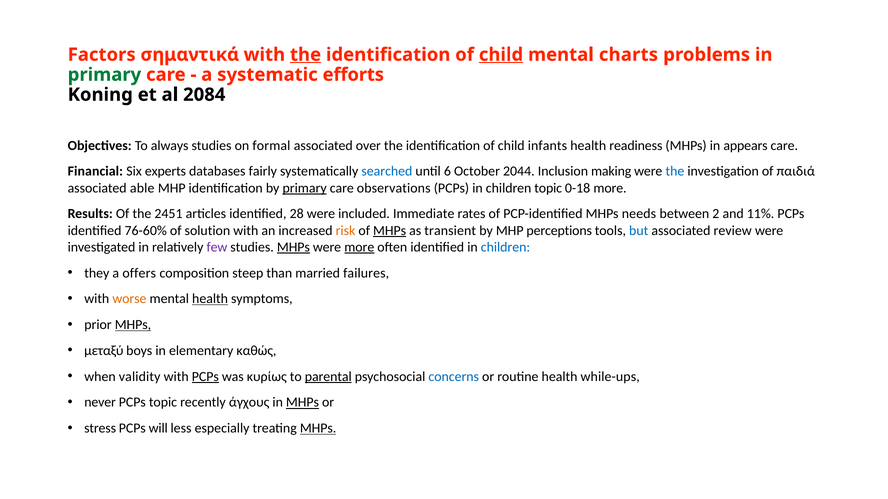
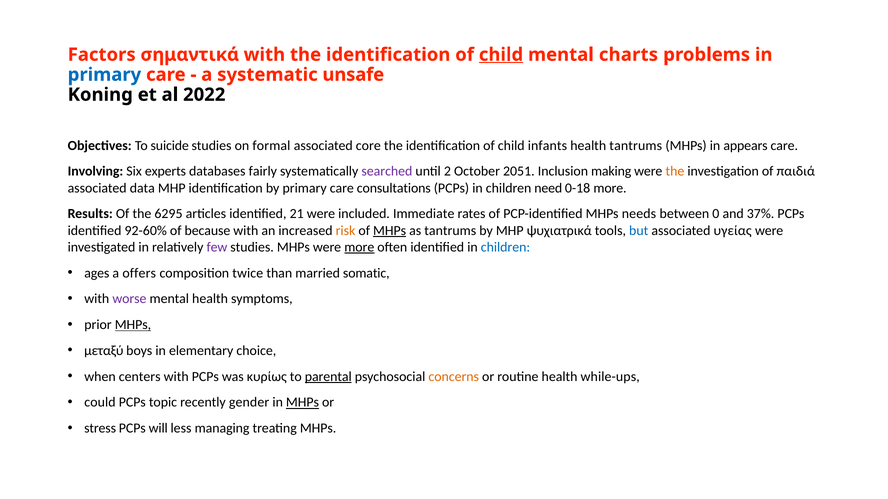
the at (306, 55) underline: present -> none
primary at (104, 75) colour: green -> blue
efforts: efforts -> unsafe
2084: 2084 -> 2022
always: always -> suicide
over: over -> core
health readiness: readiness -> tantrums
Financial: Financial -> Involving
searched colour: blue -> purple
6: 6 -> 2
2044: 2044 -> 2051
the at (675, 171) colour: blue -> orange
able: able -> data
primary at (305, 188) underline: present -> none
observations: observations -> consultations
children topic: topic -> need
2451: 2451 -> 6295
28: 28 -> 21
2: 2 -> 0
11%: 11% -> 37%
76-60%: 76-60% -> 92-60%
solution: solution -> because
as transient: transient -> tantrums
perceptions: perceptions -> ψυχιατρικά
review: review -> υγείας
MHPs at (293, 247) underline: present -> none
they: they -> ages
steep: steep -> twice
failures: failures -> somatic
worse colour: orange -> purple
health at (210, 299) underline: present -> none
καθώς: καθώς -> choice
validity: validity -> centers
PCPs at (205, 377) underline: present -> none
concerns colour: blue -> orange
never: never -> could
άγχους: άγχους -> gender
especially: especially -> managing
MHPs at (318, 429) underline: present -> none
